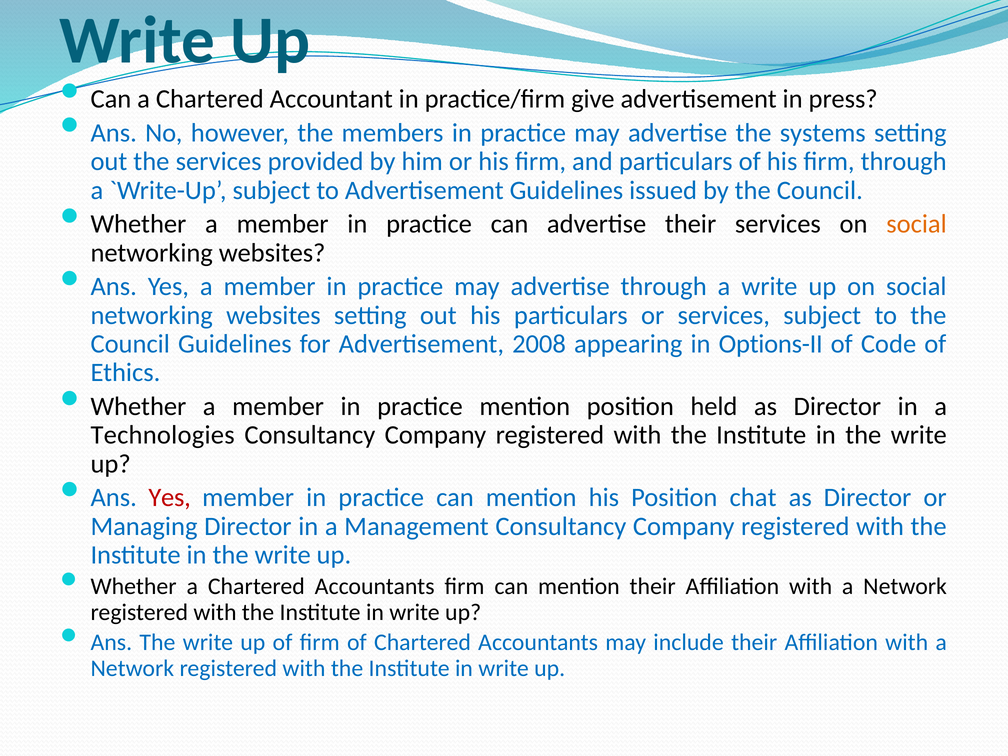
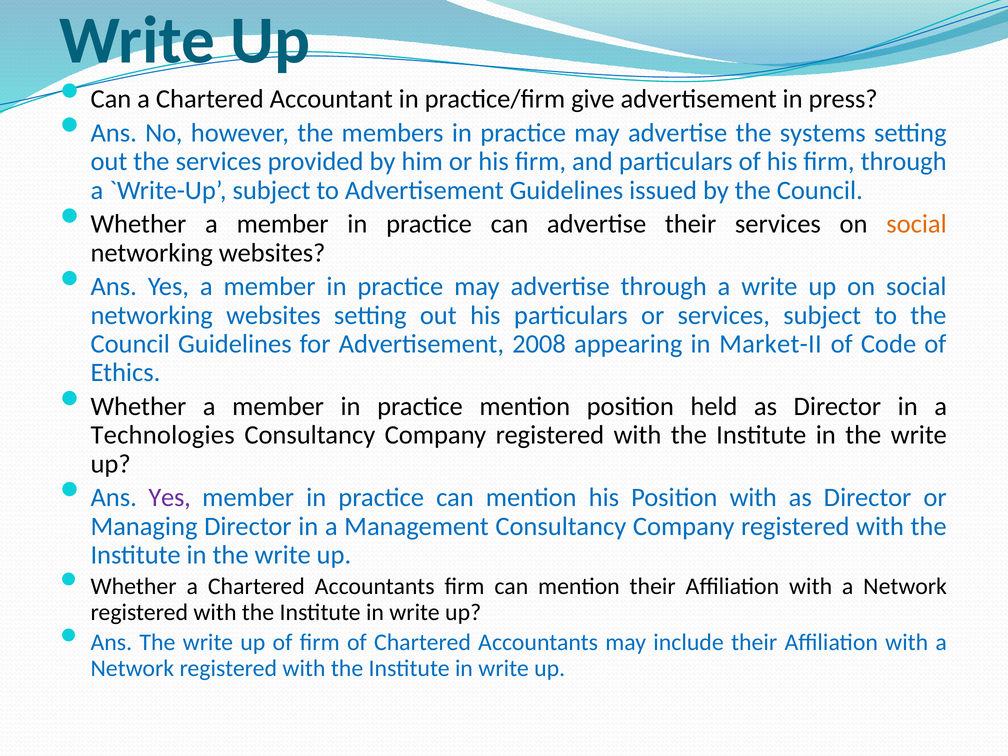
Options-II: Options-II -> Market-II
Yes at (170, 498) colour: red -> purple
Position chat: chat -> with
